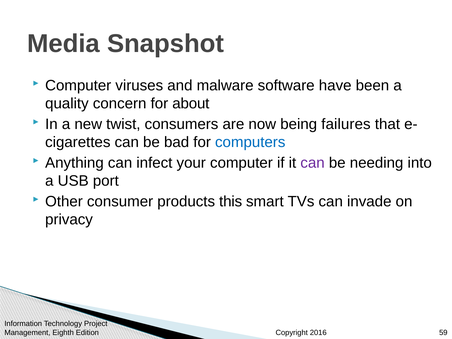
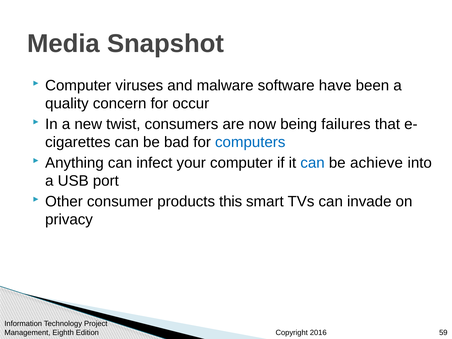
about: about -> occur
can at (313, 163) colour: purple -> blue
needing: needing -> achieve
